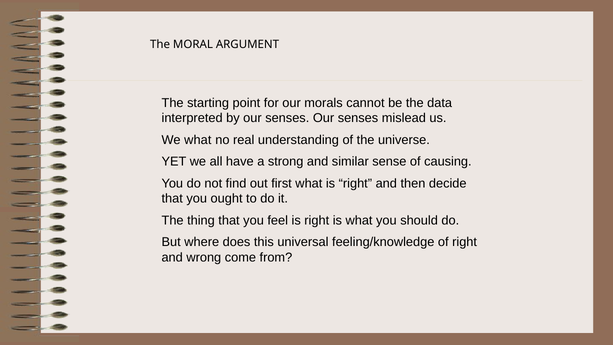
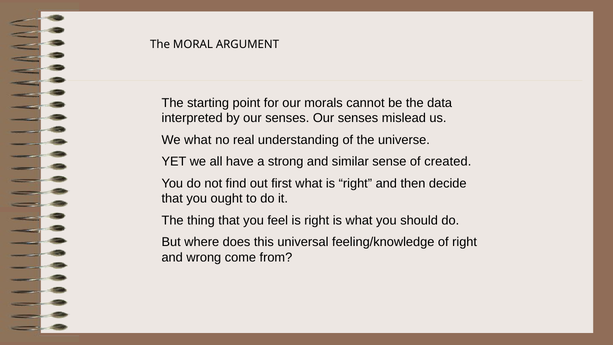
causing: causing -> created
